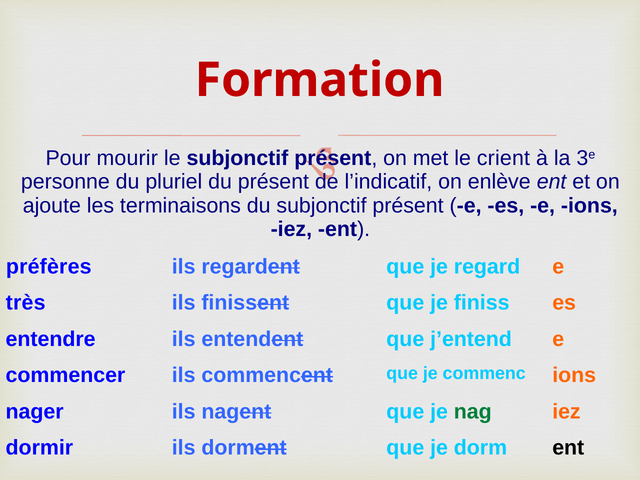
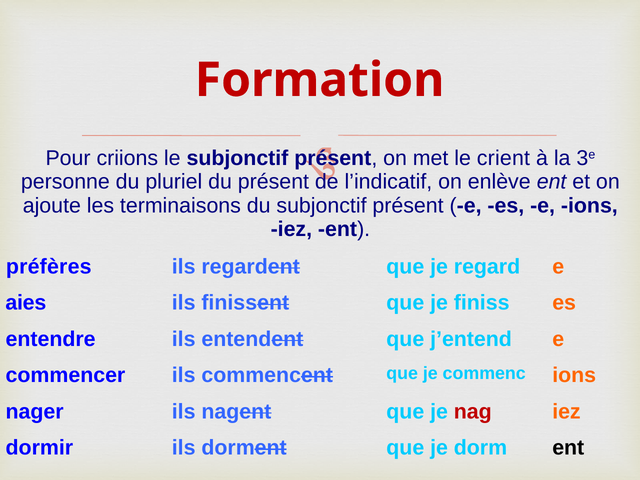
mourir: mourir -> criions
très: très -> aies
nag colour: green -> red
